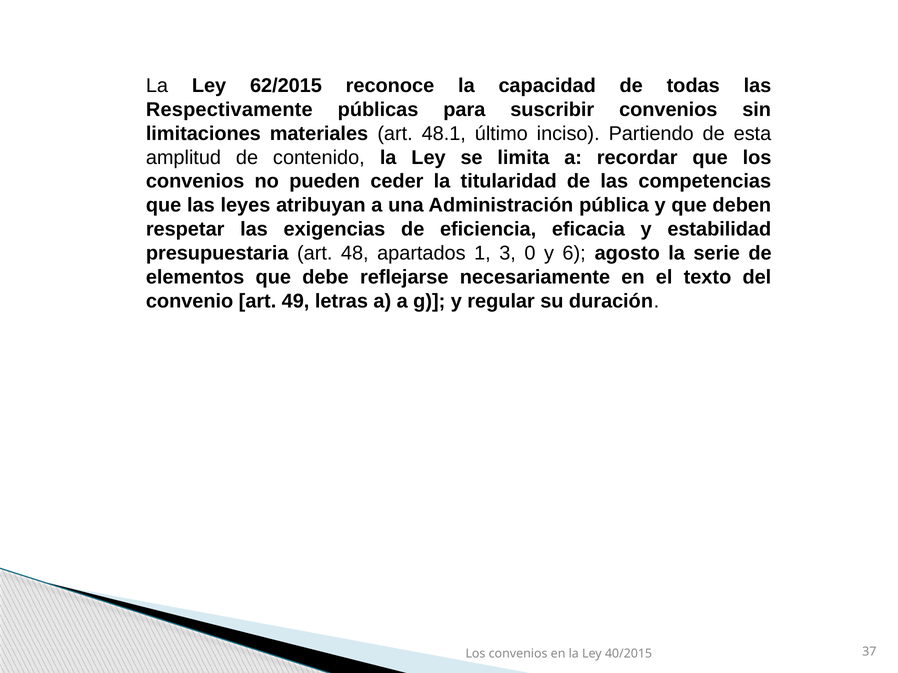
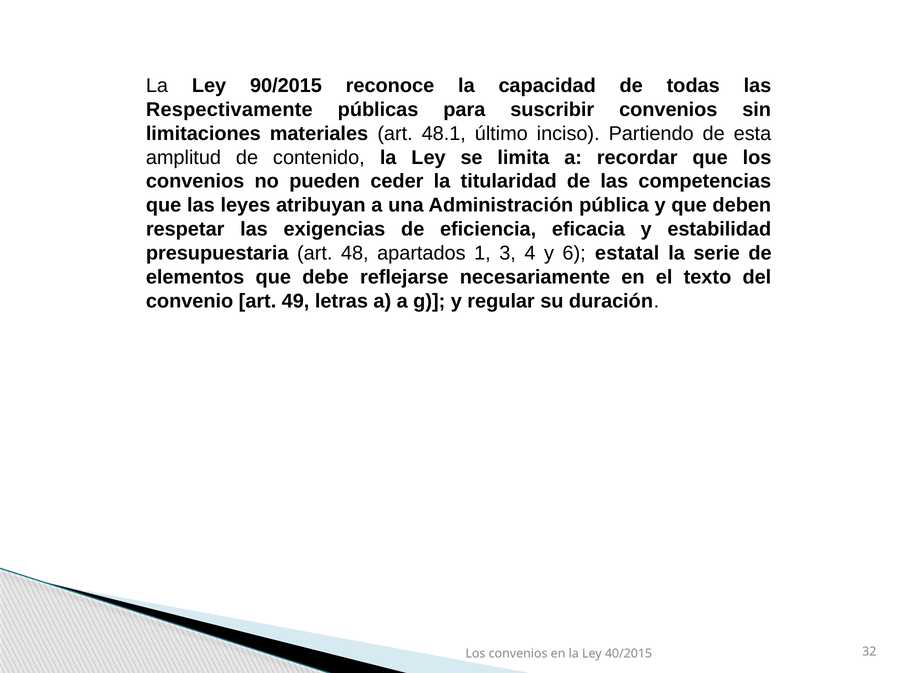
62/2015: 62/2015 -> 90/2015
0: 0 -> 4
agosto: agosto -> estatal
37: 37 -> 32
